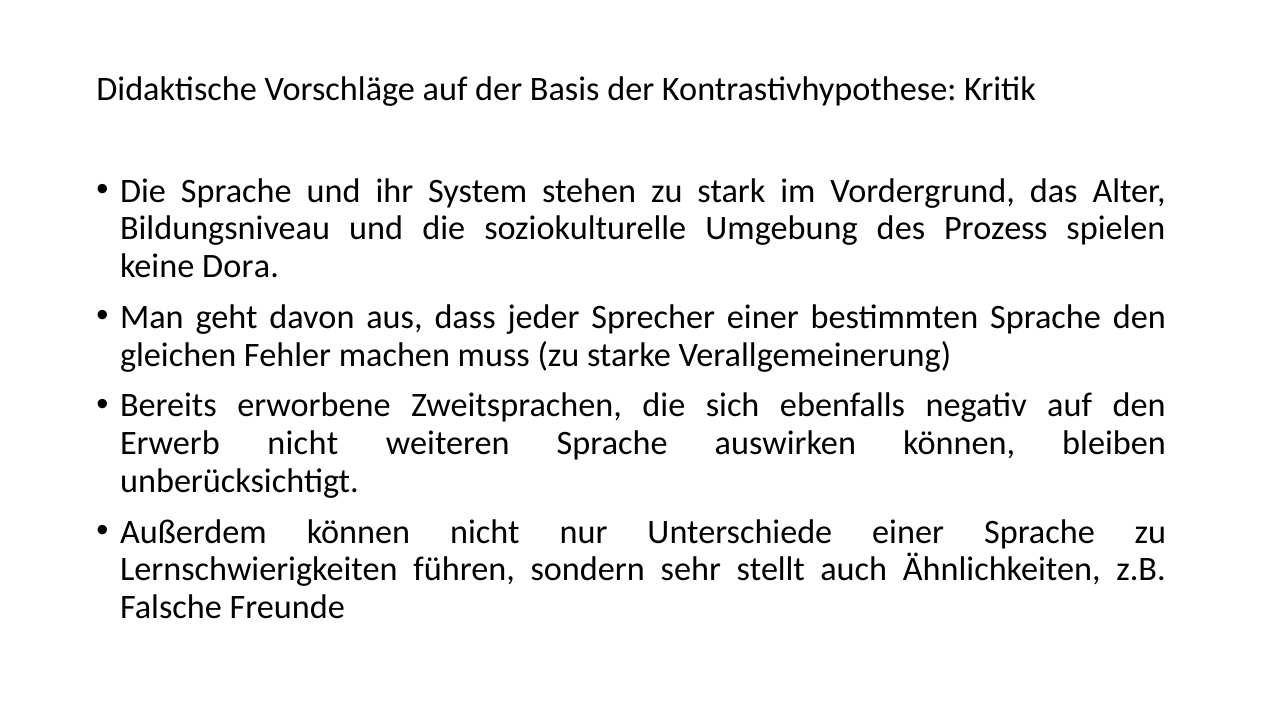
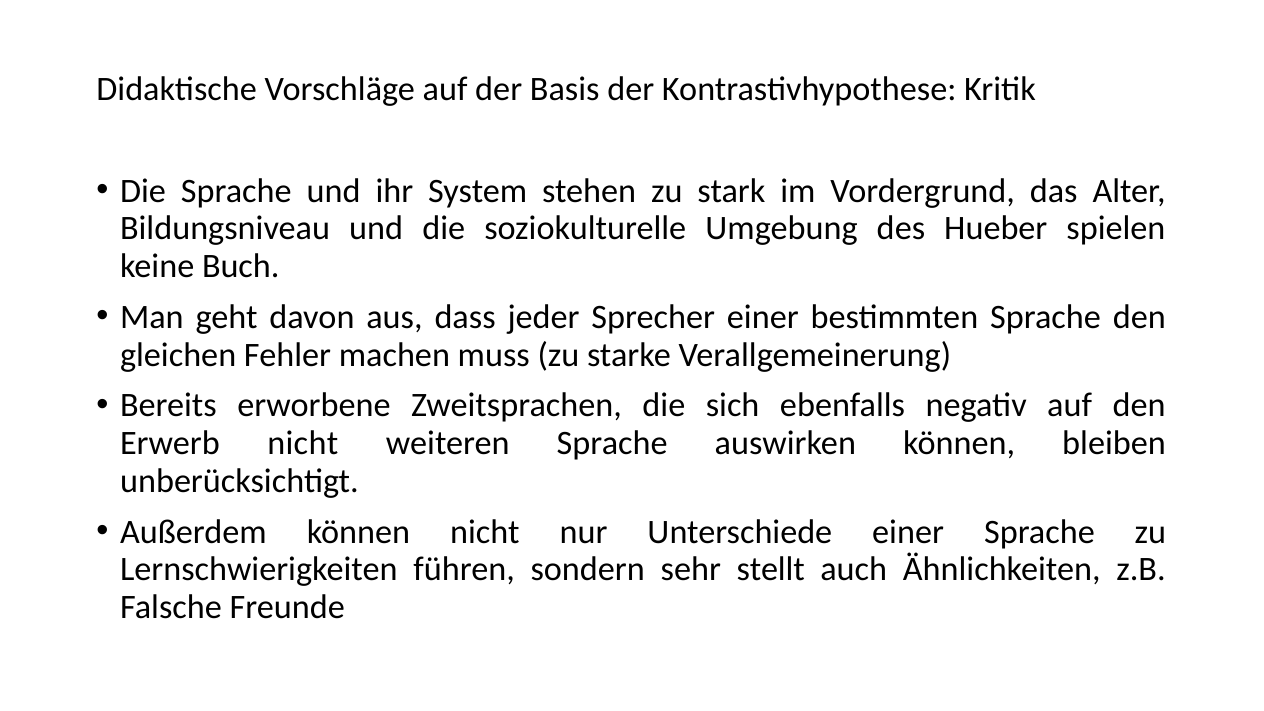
Prozess: Prozess -> Hueber
Dora: Dora -> Buch
